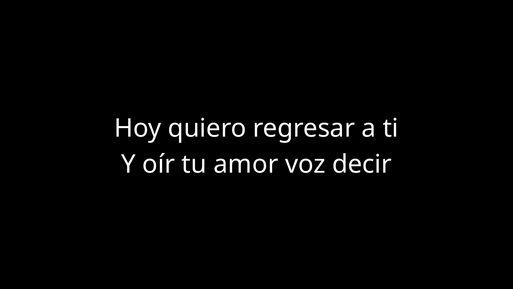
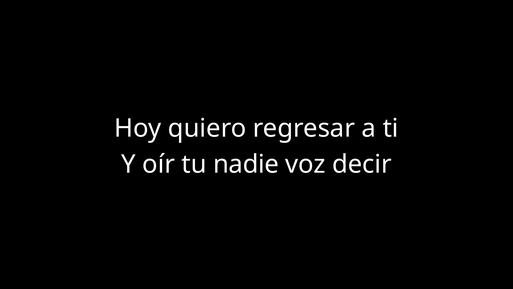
amor: amor -> nadie
